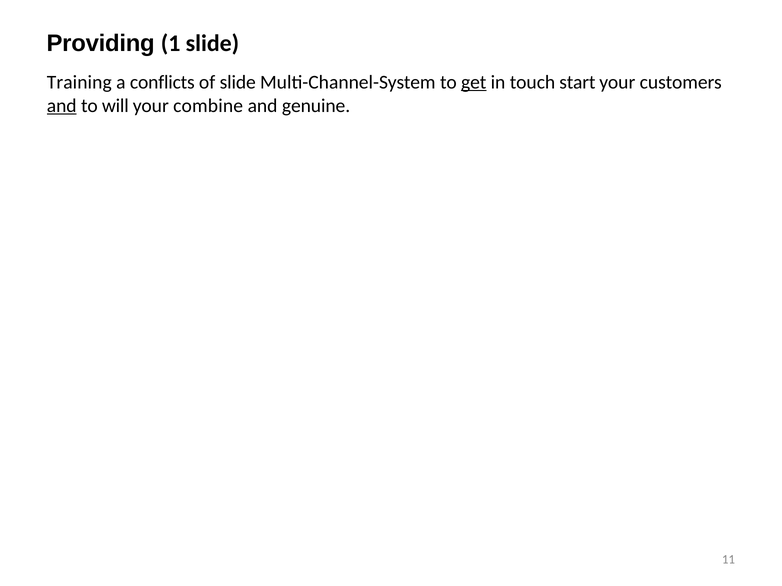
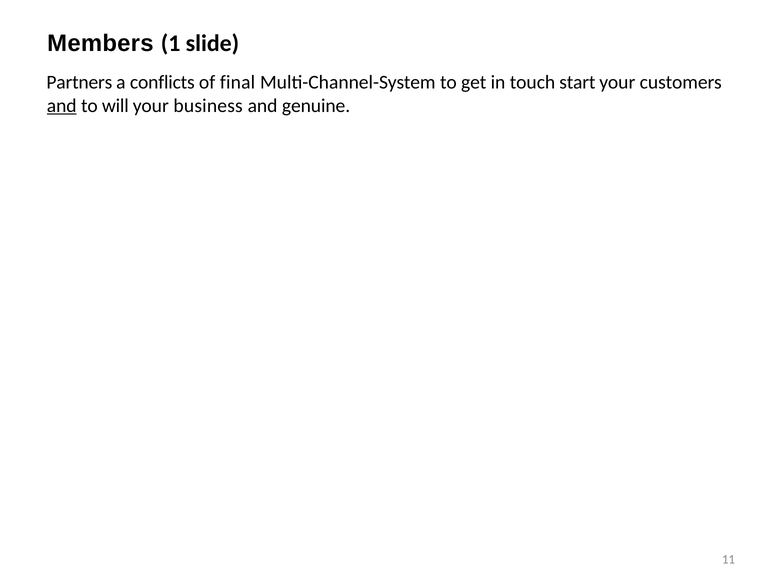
Providing: Providing -> Members
Training: Training -> Partners
of slide: slide -> final
get underline: present -> none
combine: combine -> business
